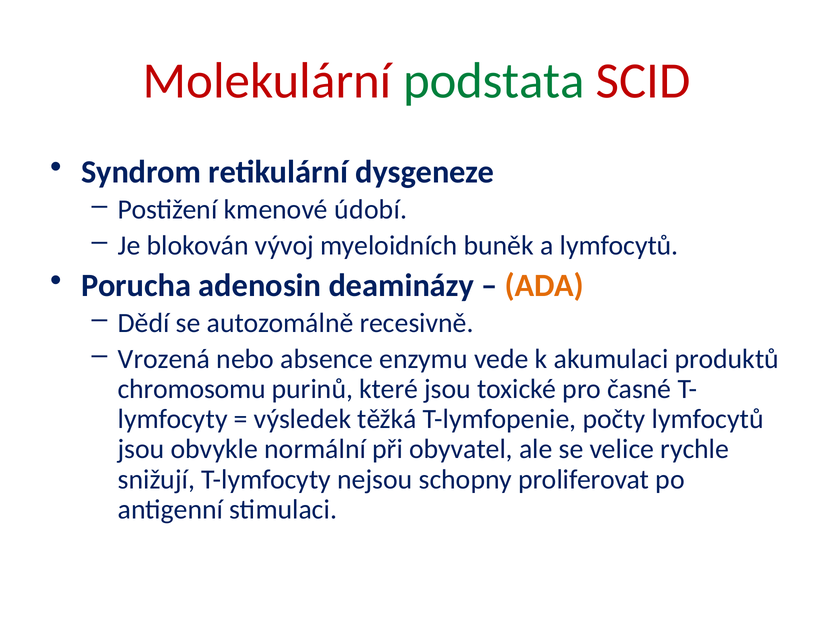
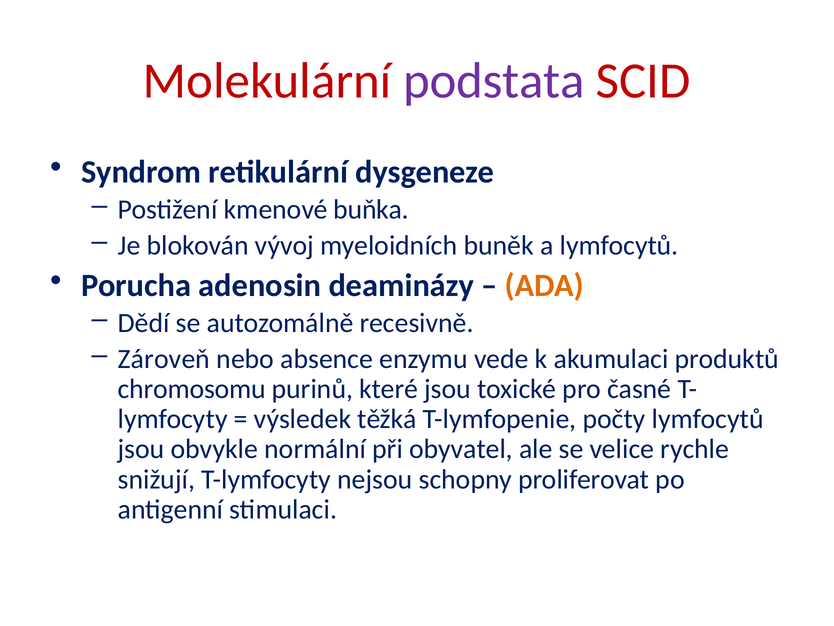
podstata colour: green -> purple
údobí: údobí -> buňka
Vrozená: Vrozená -> Zároveň
